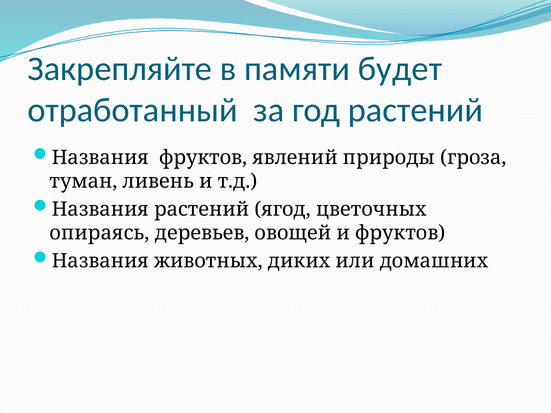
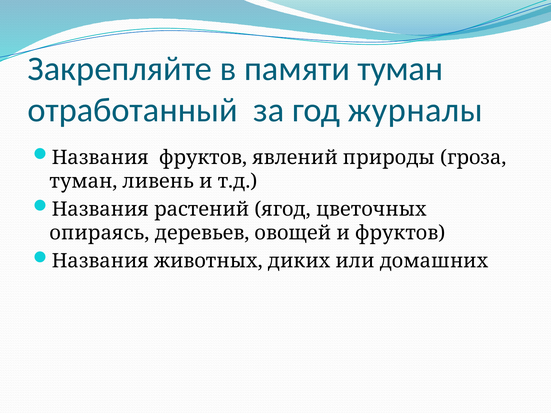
памяти будет: будет -> туман
год растений: растений -> журналы
